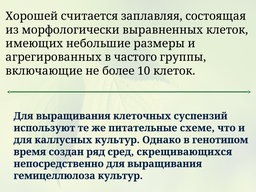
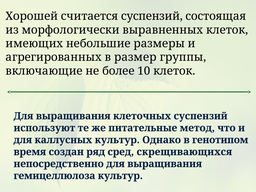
считается заплавляя: заплавляя -> суспензий
частого: частого -> размер
схеме: схеме -> метод
